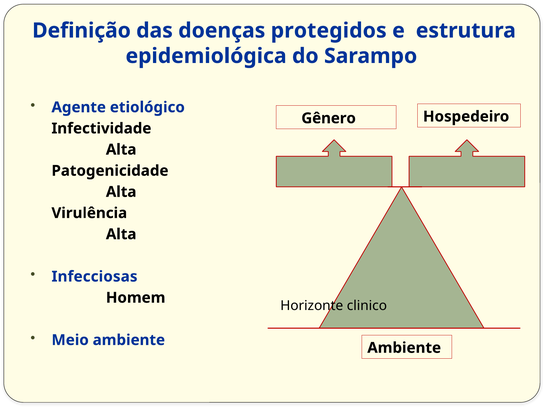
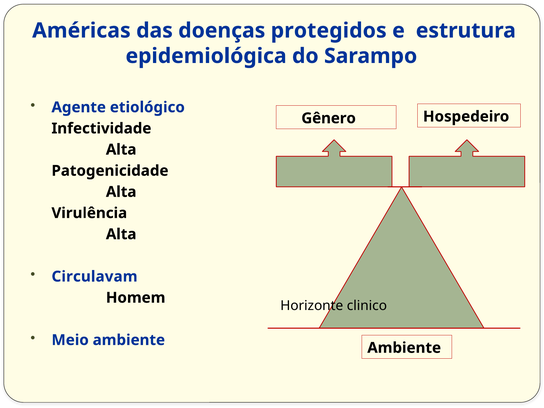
Definição: Definição -> Américas
Infecciosas: Infecciosas -> Circulavam
